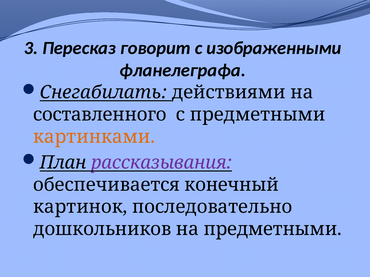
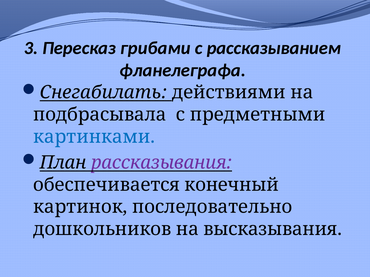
говорит: говорит -> грибами
изображенными: изображенными -> рассказыванием
составленного: составленного -> подбрасывала
картинками colour: orange -> blue
на предметными: предметными -> высказывания
